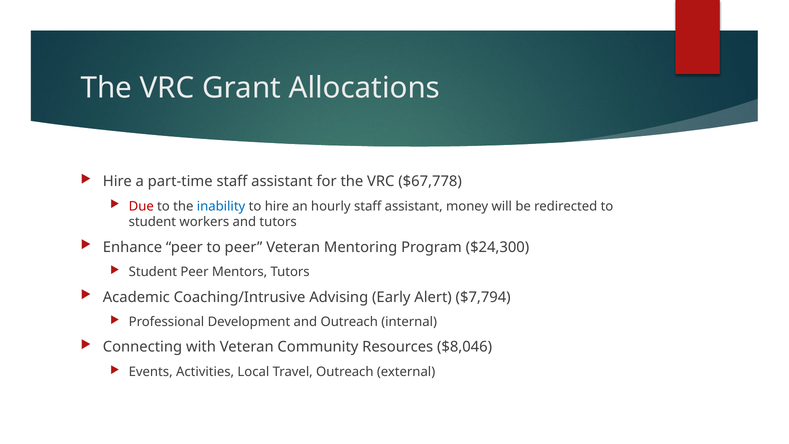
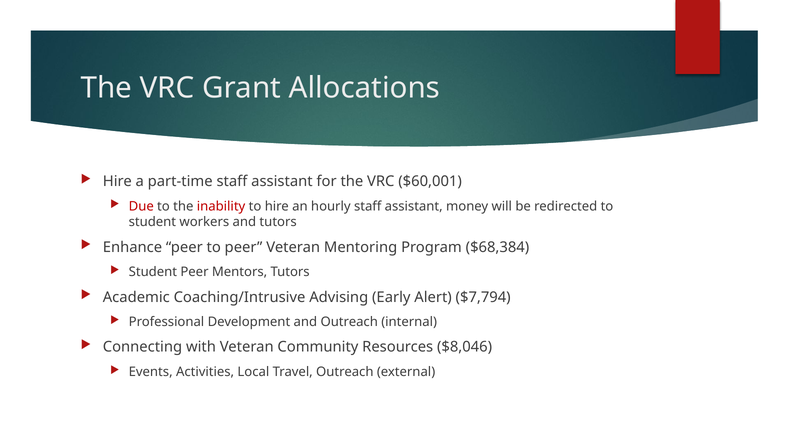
$67,778: $67,778 -> $60,001
inability colour: blue -> red
$24,300: $24,300 -> $68,384
